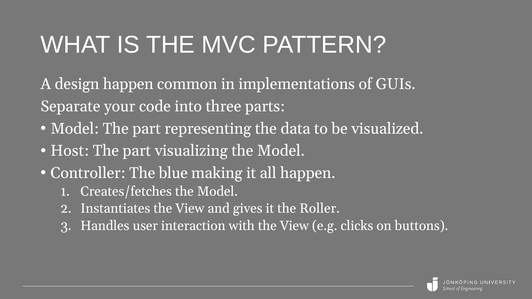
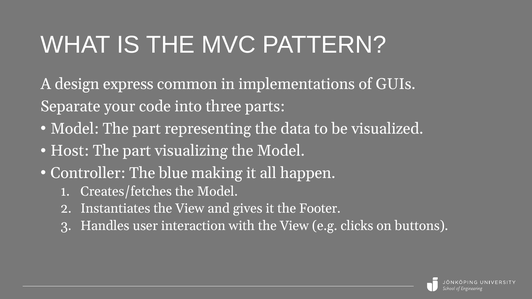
design happen: happen -> express
Roller: Roller -> Footer
